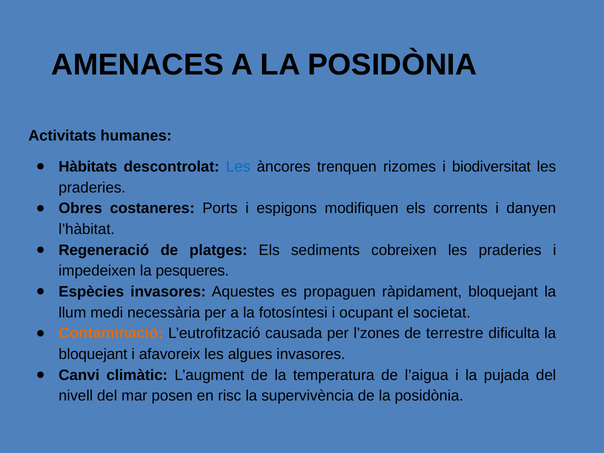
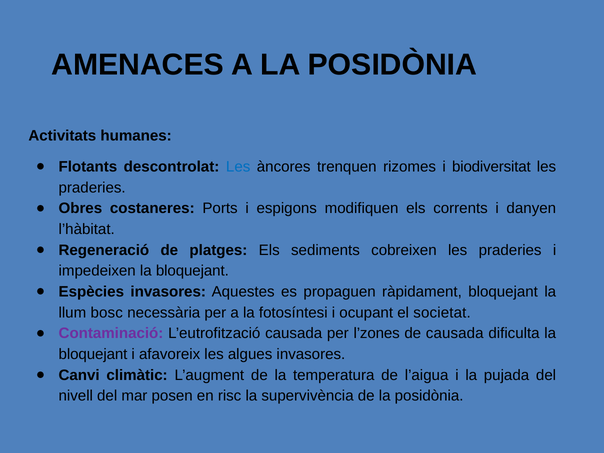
Hàbitats: Hàbitats -> Flotants
impedeixen la pesqueres: pesqueres -> bloquejant
medi: medi -> bosc
Contaminació colour: orange -> purple
de terrestre: terrestre -> causada
